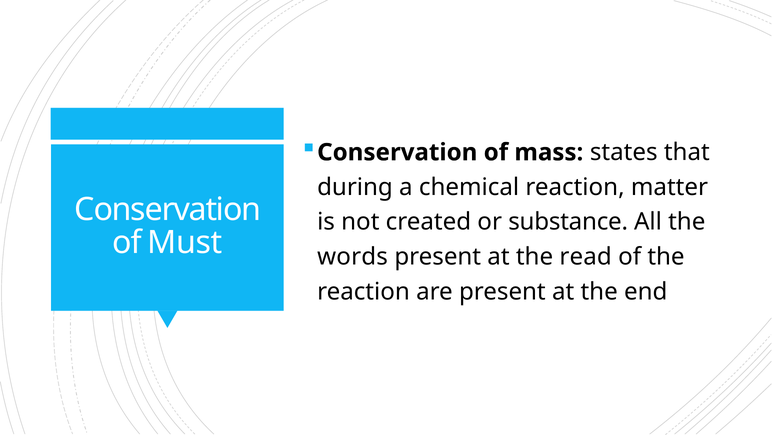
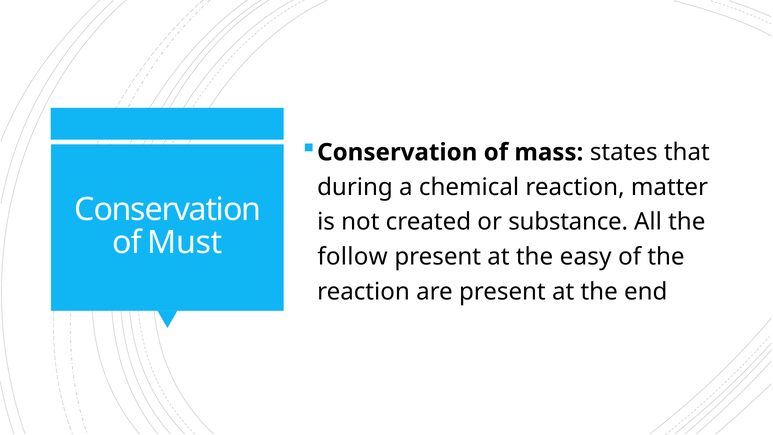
words: words -> follow
read: read -> easy
